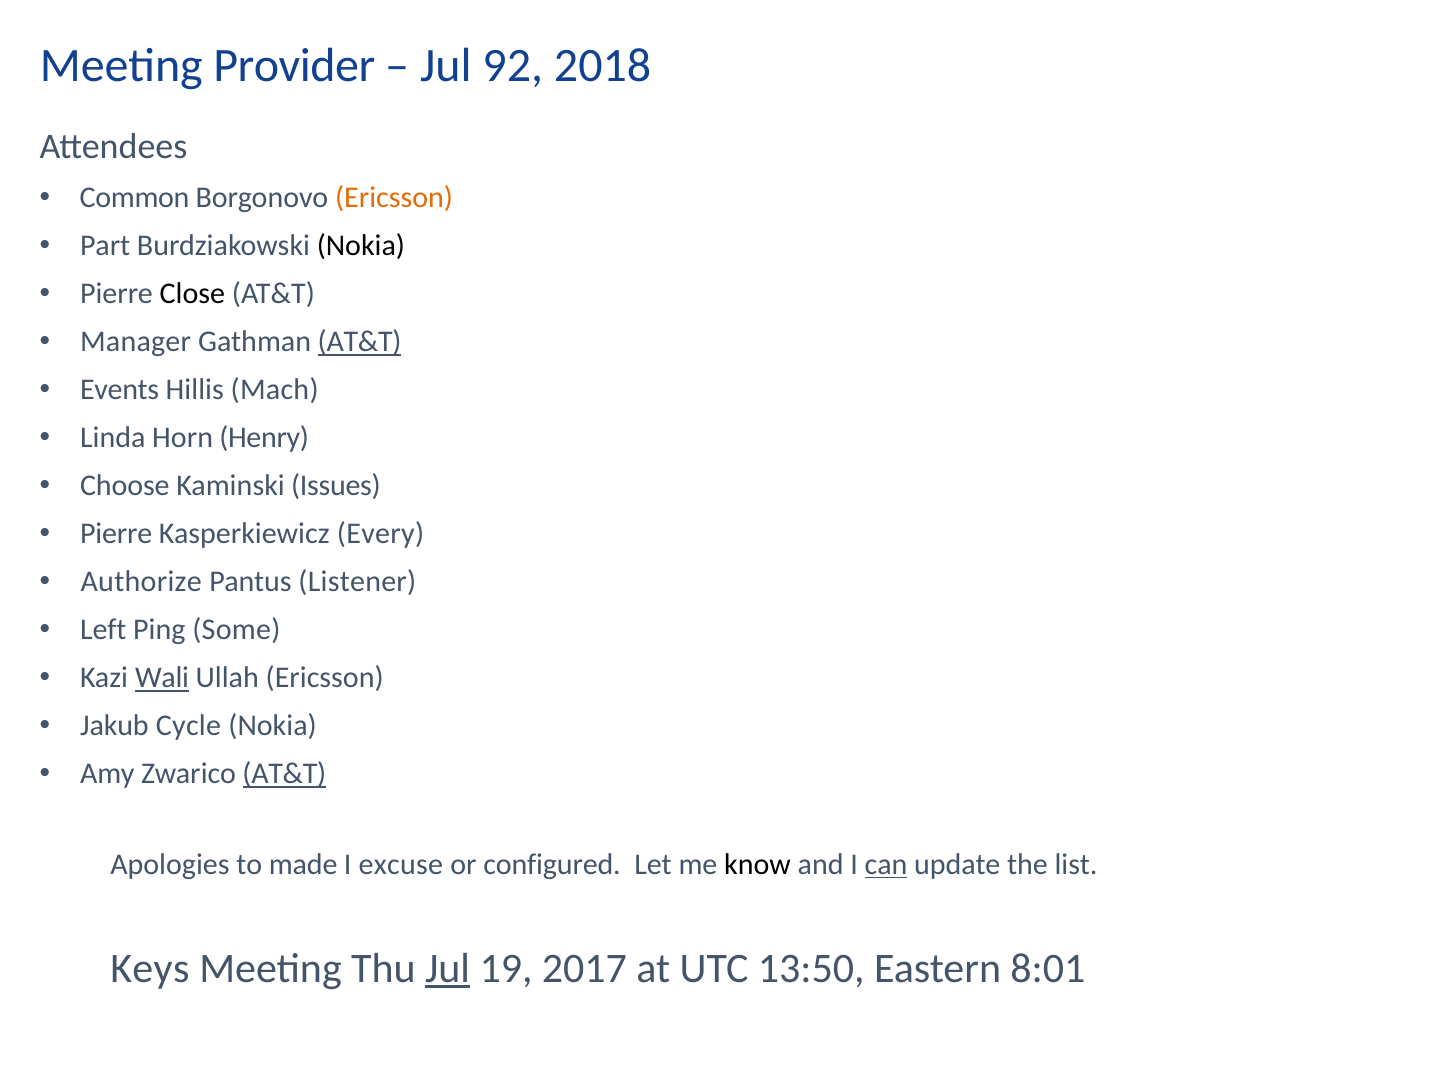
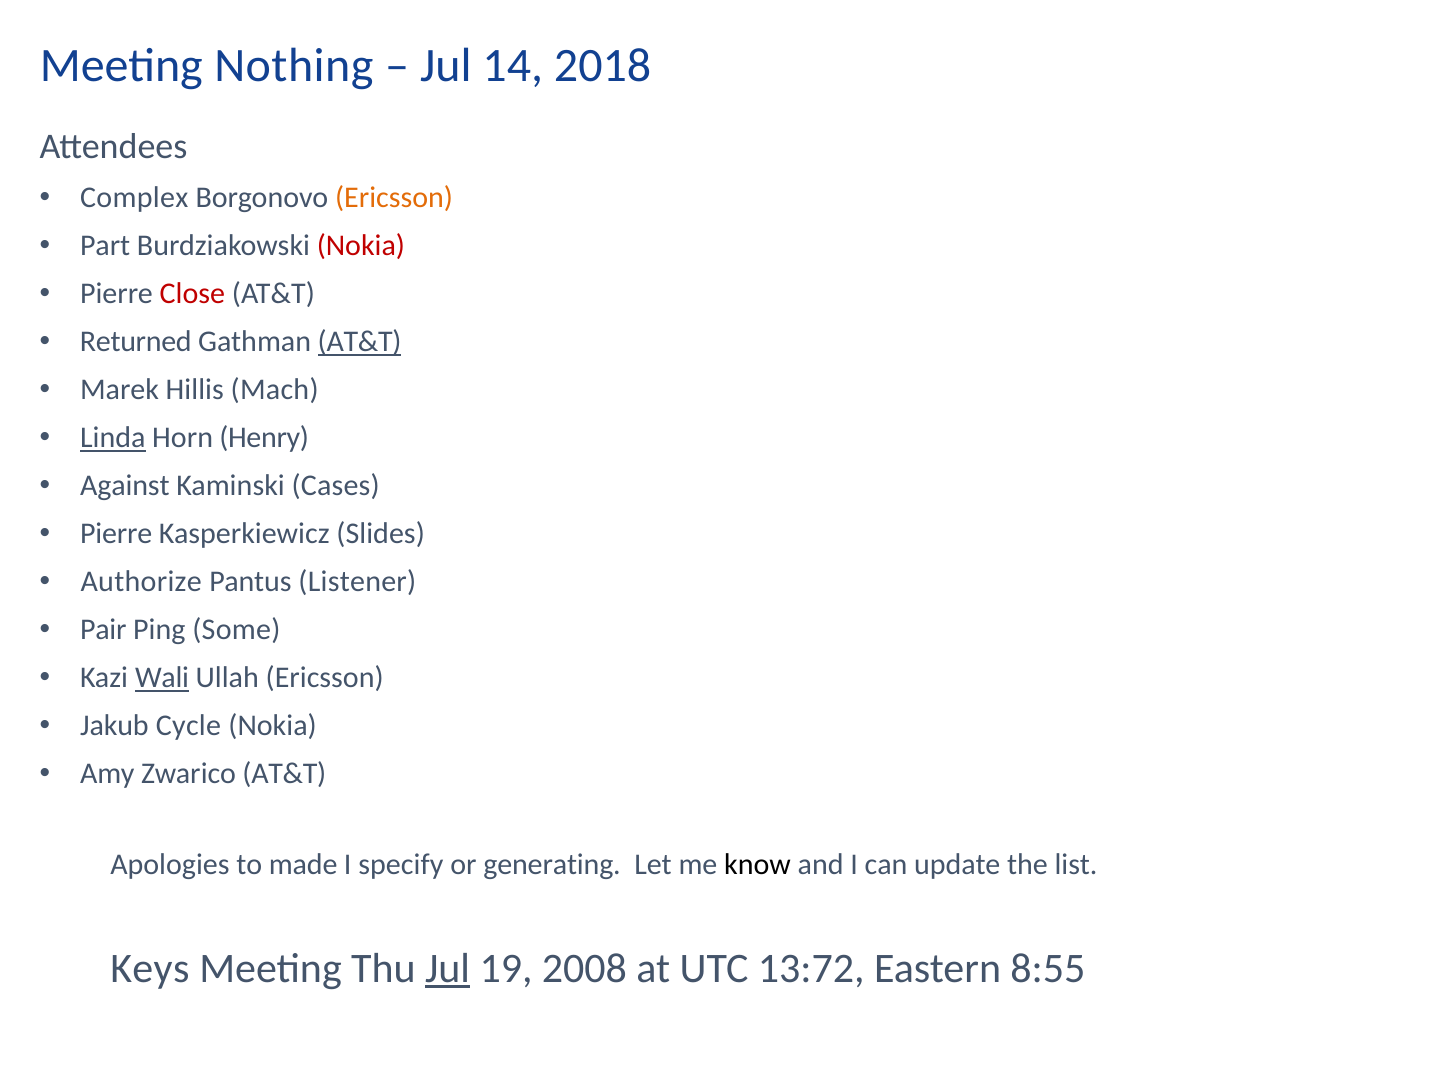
Provider: Provider -> Nothing
92: 92 -> 14
Common: Common -> Complex
Nokia at (361, 246) colour: black -> red
Close colour: black -> red
Manager: Manager -> Returned
Events: Events -> Marek
Linda underline: none -> present
Choose: Choose -> Against
Issues: Issues -> Cases
Every: Every -> Slides
Left: Left -> Pair
AT&T at (284, 774) underline: present -> none
excuse: excuse -> specify
configured: configured -> generating
can underline: present -> none
2017: 2017 -> 2008
13:50: 13:50 -> 13:72
8:01: 8:01 -> 8:55
